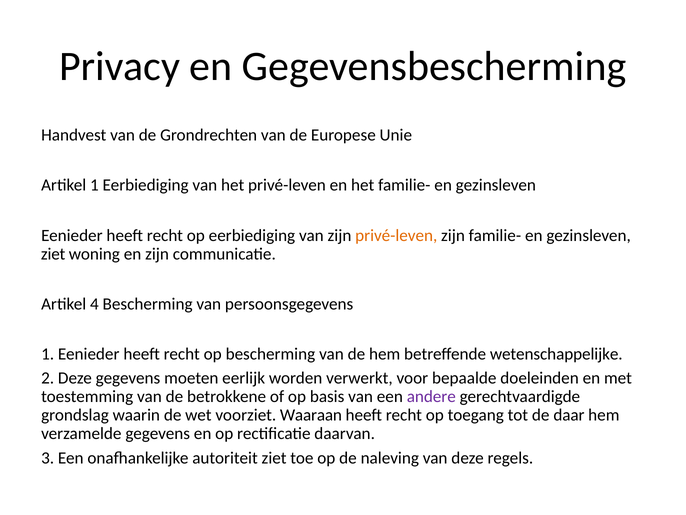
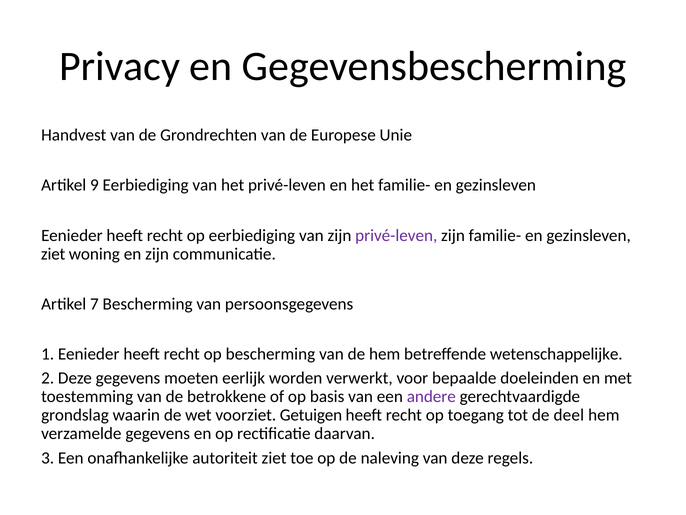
Artikel 1: 1 -> 9
privé-leven at (396, 235) colour: orange -> purple
4: 4 -> 7
Waaraan: Waaraan -> Getuigen
daar: daar -> deel
